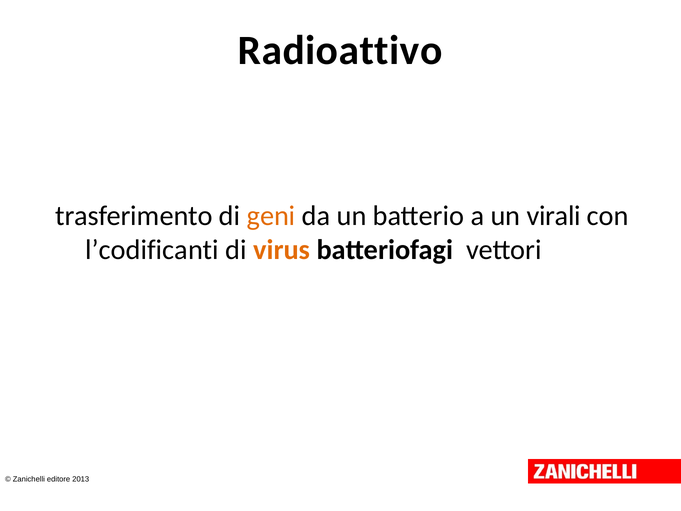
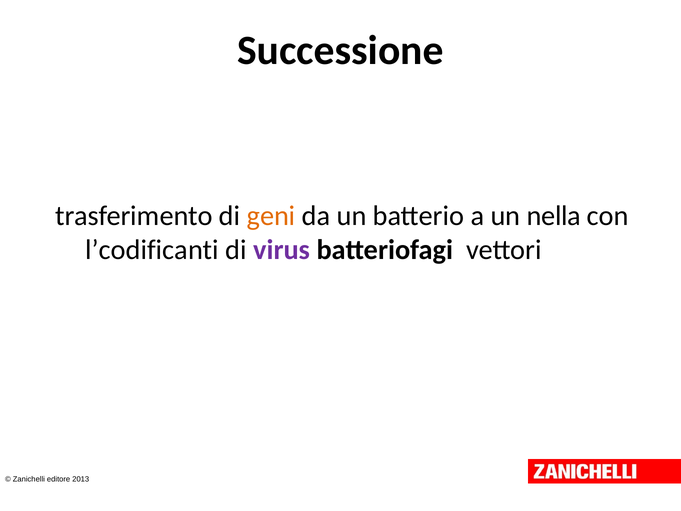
Radioattivo: Radioattivo -> Successione
virali: virali -> nella
virus colour: orange -> purple
